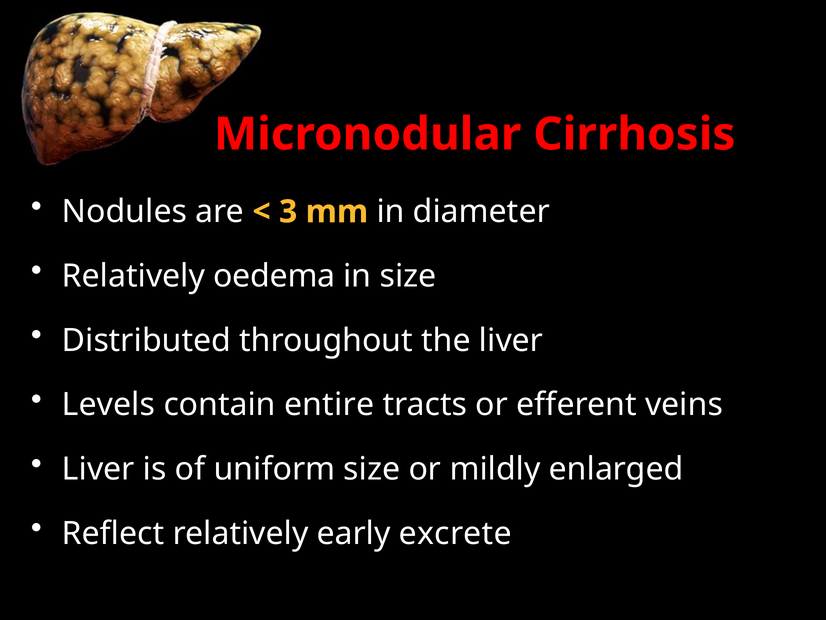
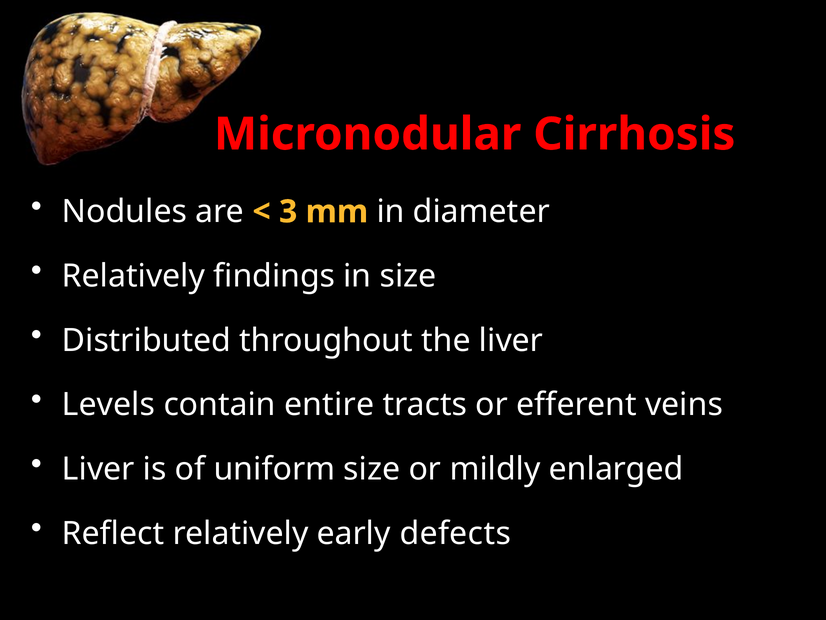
oedema: oedema -> findings
excrete: excrete -> defects
